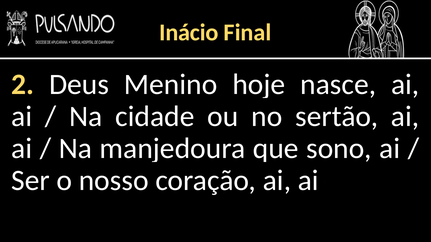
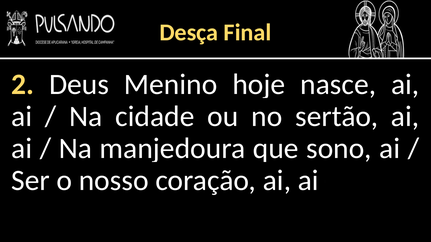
Inácio: Inácio -> Desça
